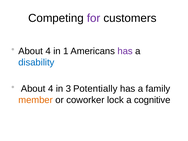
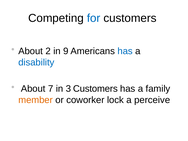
for colour: purple -> blue
4 at (48, 51): 4 -> 2
1: 1 -> 9
has at (125, 51) colour: purple -> blue
4 at (51, 89): 4 -> 7
3 Potentially: Potentially -> Customers
cognitive: cognitive -> perceive
